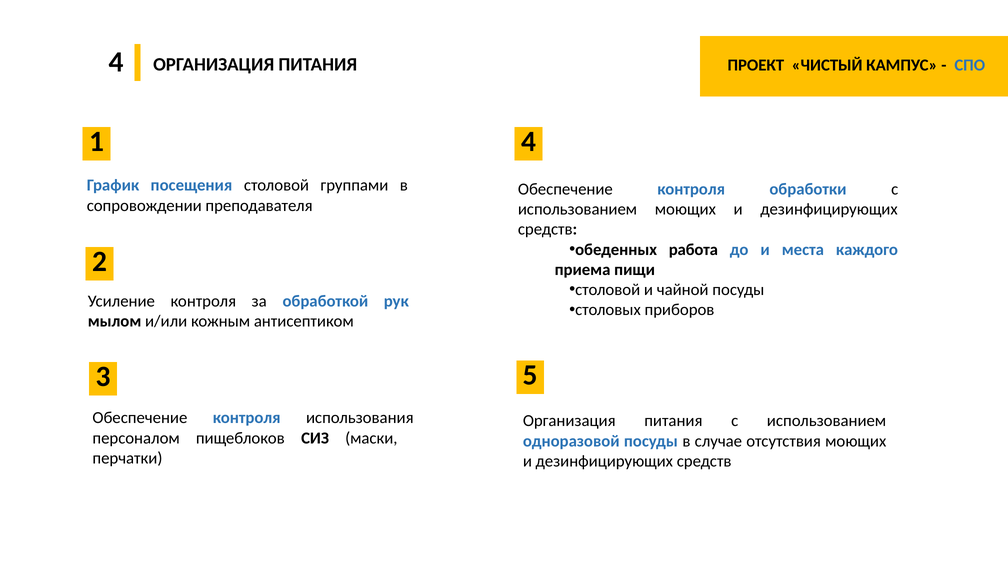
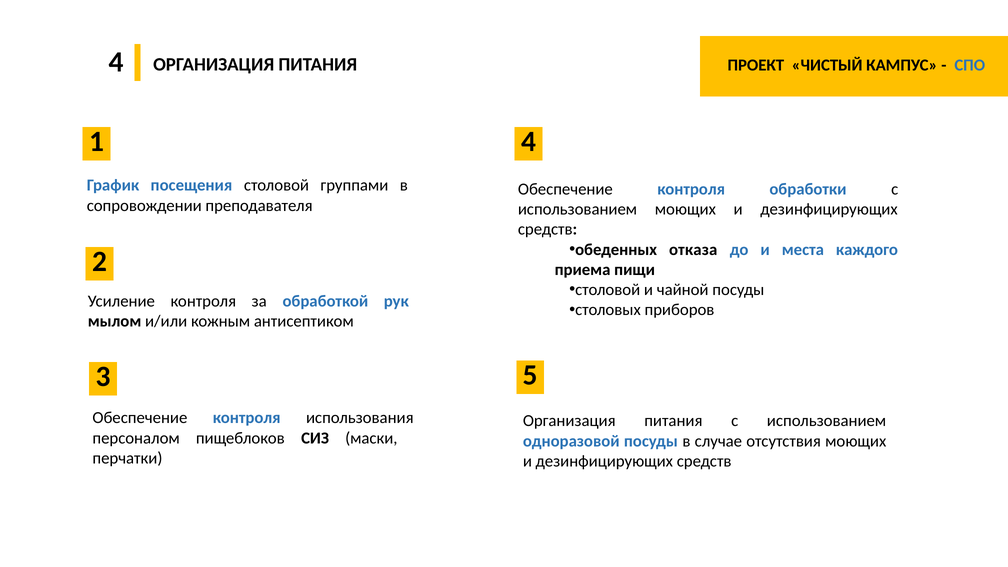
работа: работа -> отказа
